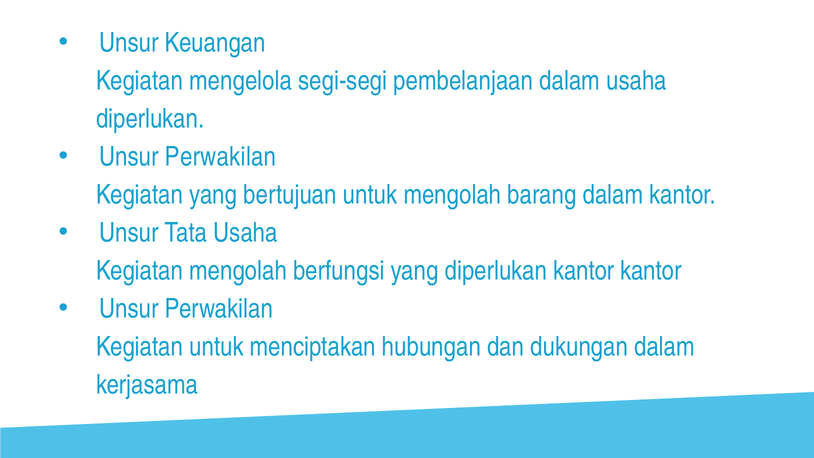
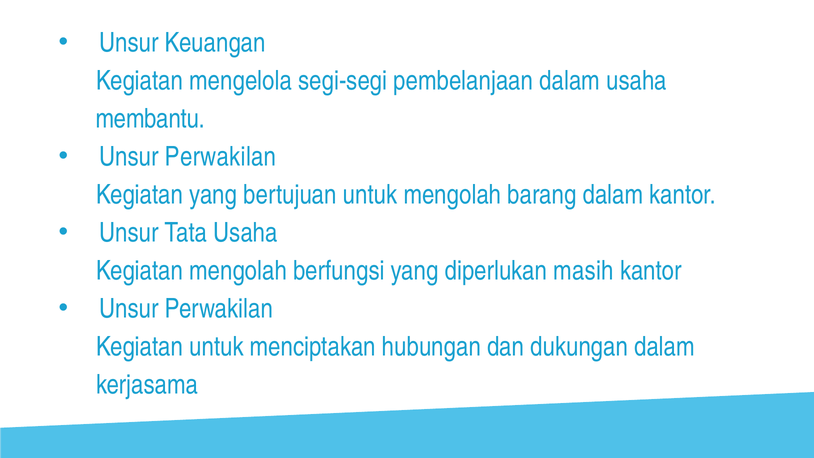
diperlukan at (150, 119): diperlukan -> membantu
diperlukan kantor: kantor -> masih
